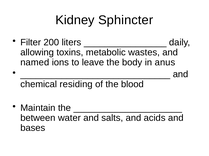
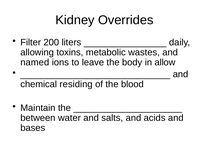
Sphincter: Sphincter -> Overrides
anus: anus -> allow
